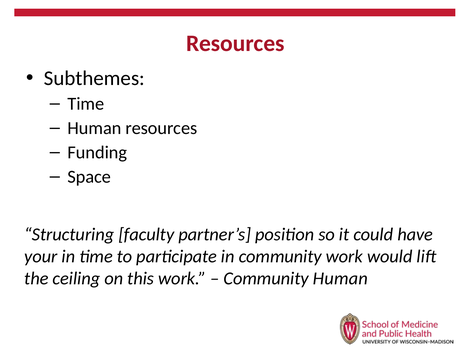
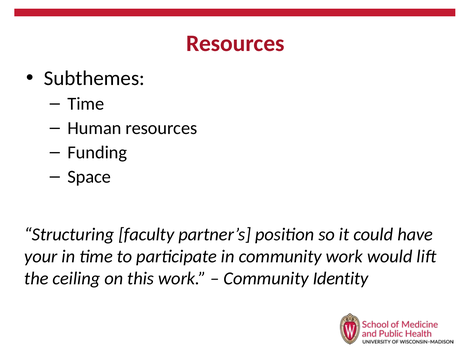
Community Human: Human -> Identity
